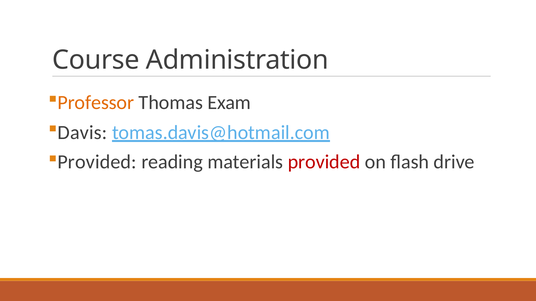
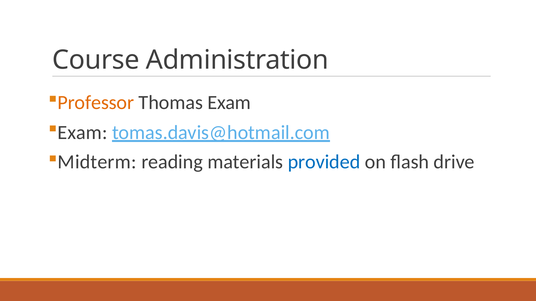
Davis at (82, 133): Davis -> Exam
Provided at (97, 162): Provided -> Midterm
provided at (324, 162) colour: red -> blue
